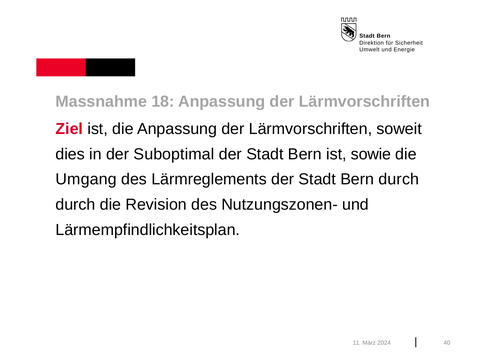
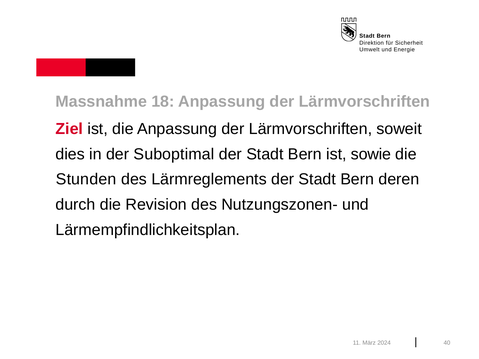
Umgang: Umgang -> Stunden
Bern durch: durch -> deren
